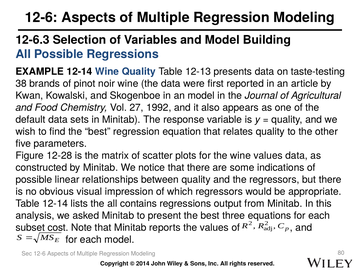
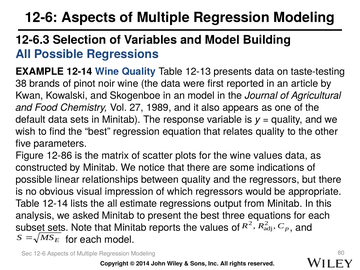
1992: 1992 -> 1989
12-28: 12-28 -> 12-86
contains: contains -> estimate
subset cost: cost -> sets
